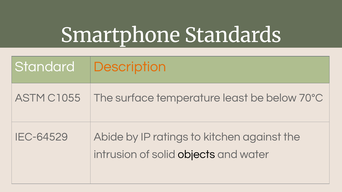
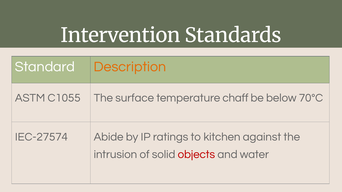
Smartphone: Smartphone -> Intervention
least: least -> chaff
IEC-64529: IEC-64529 -> IEC-27574
objects colour: black -> red
